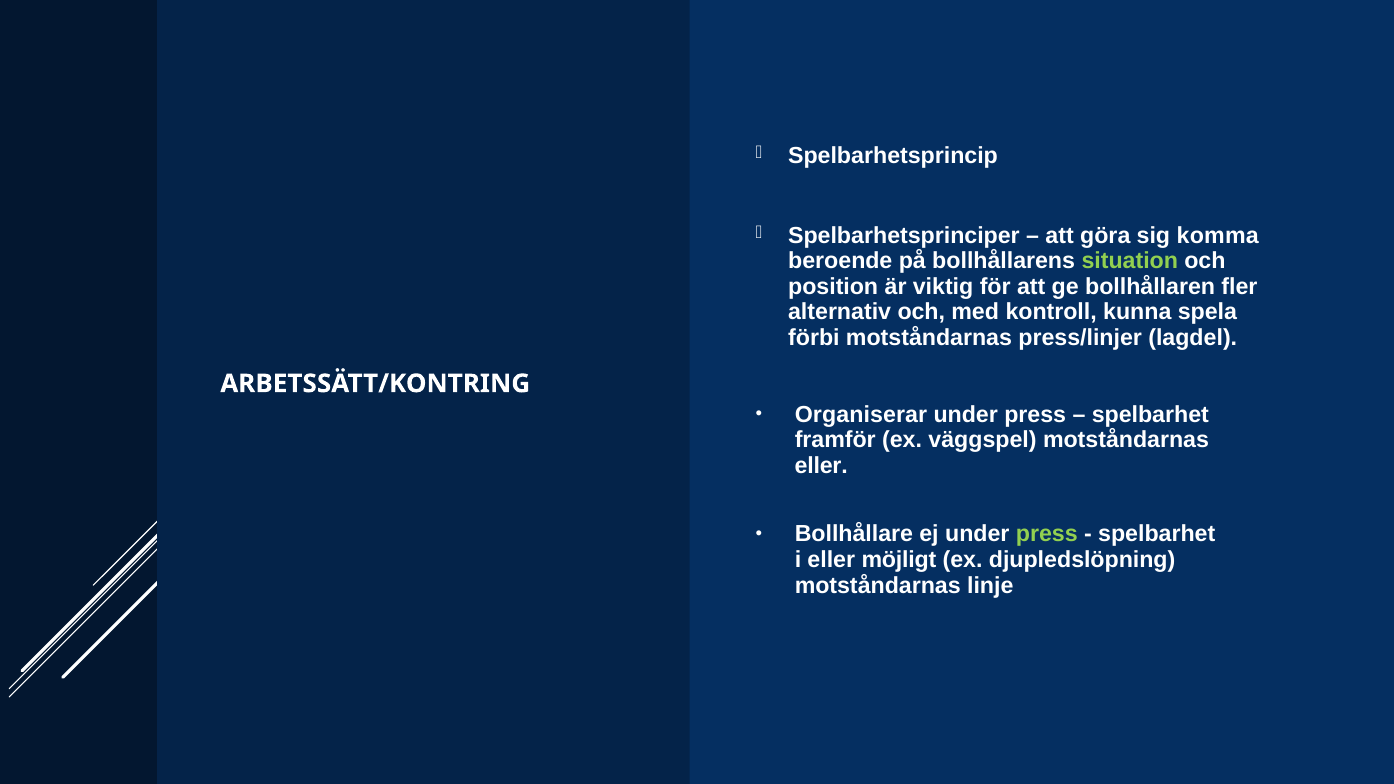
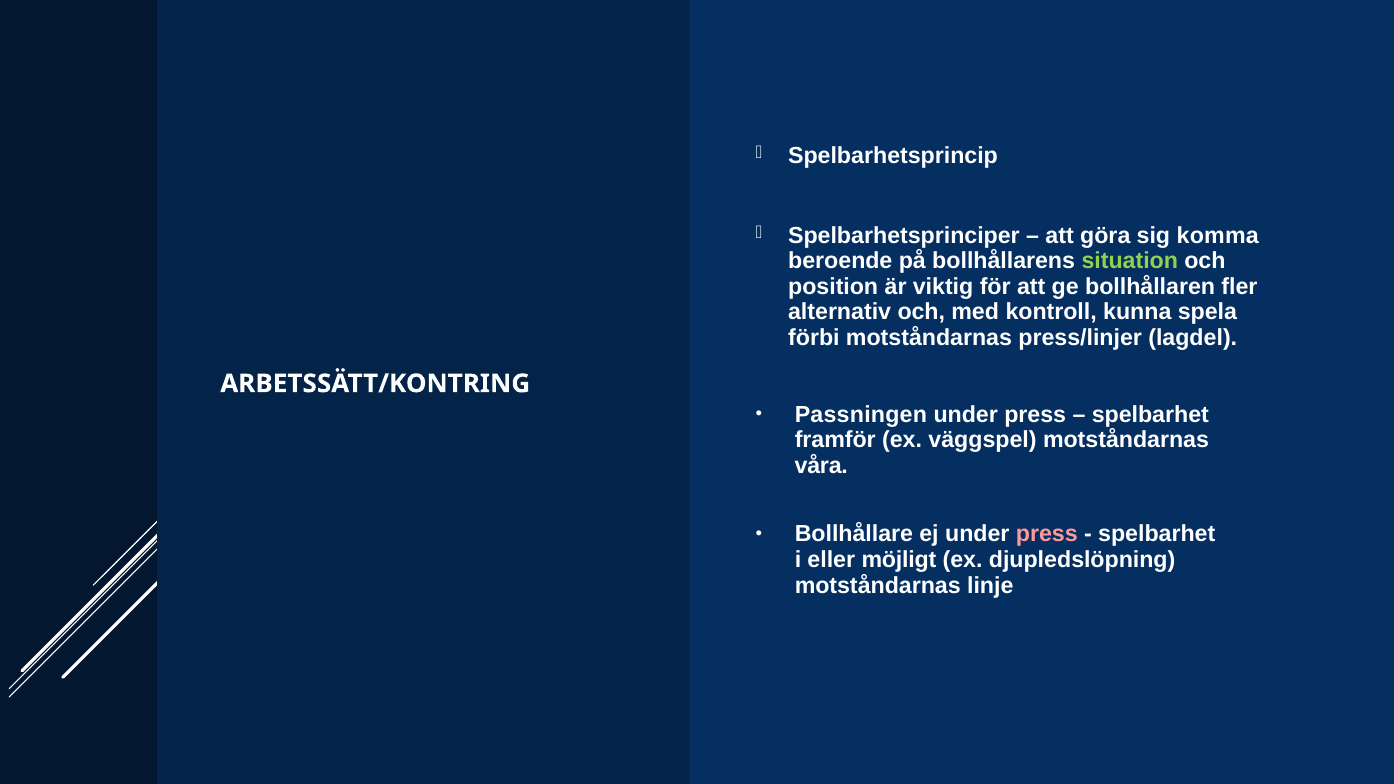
Organiserar: Organiserar -> Passningen
eller at (821, 466): eller -> våra
press at (1047, 534) colour: light green -> pink
